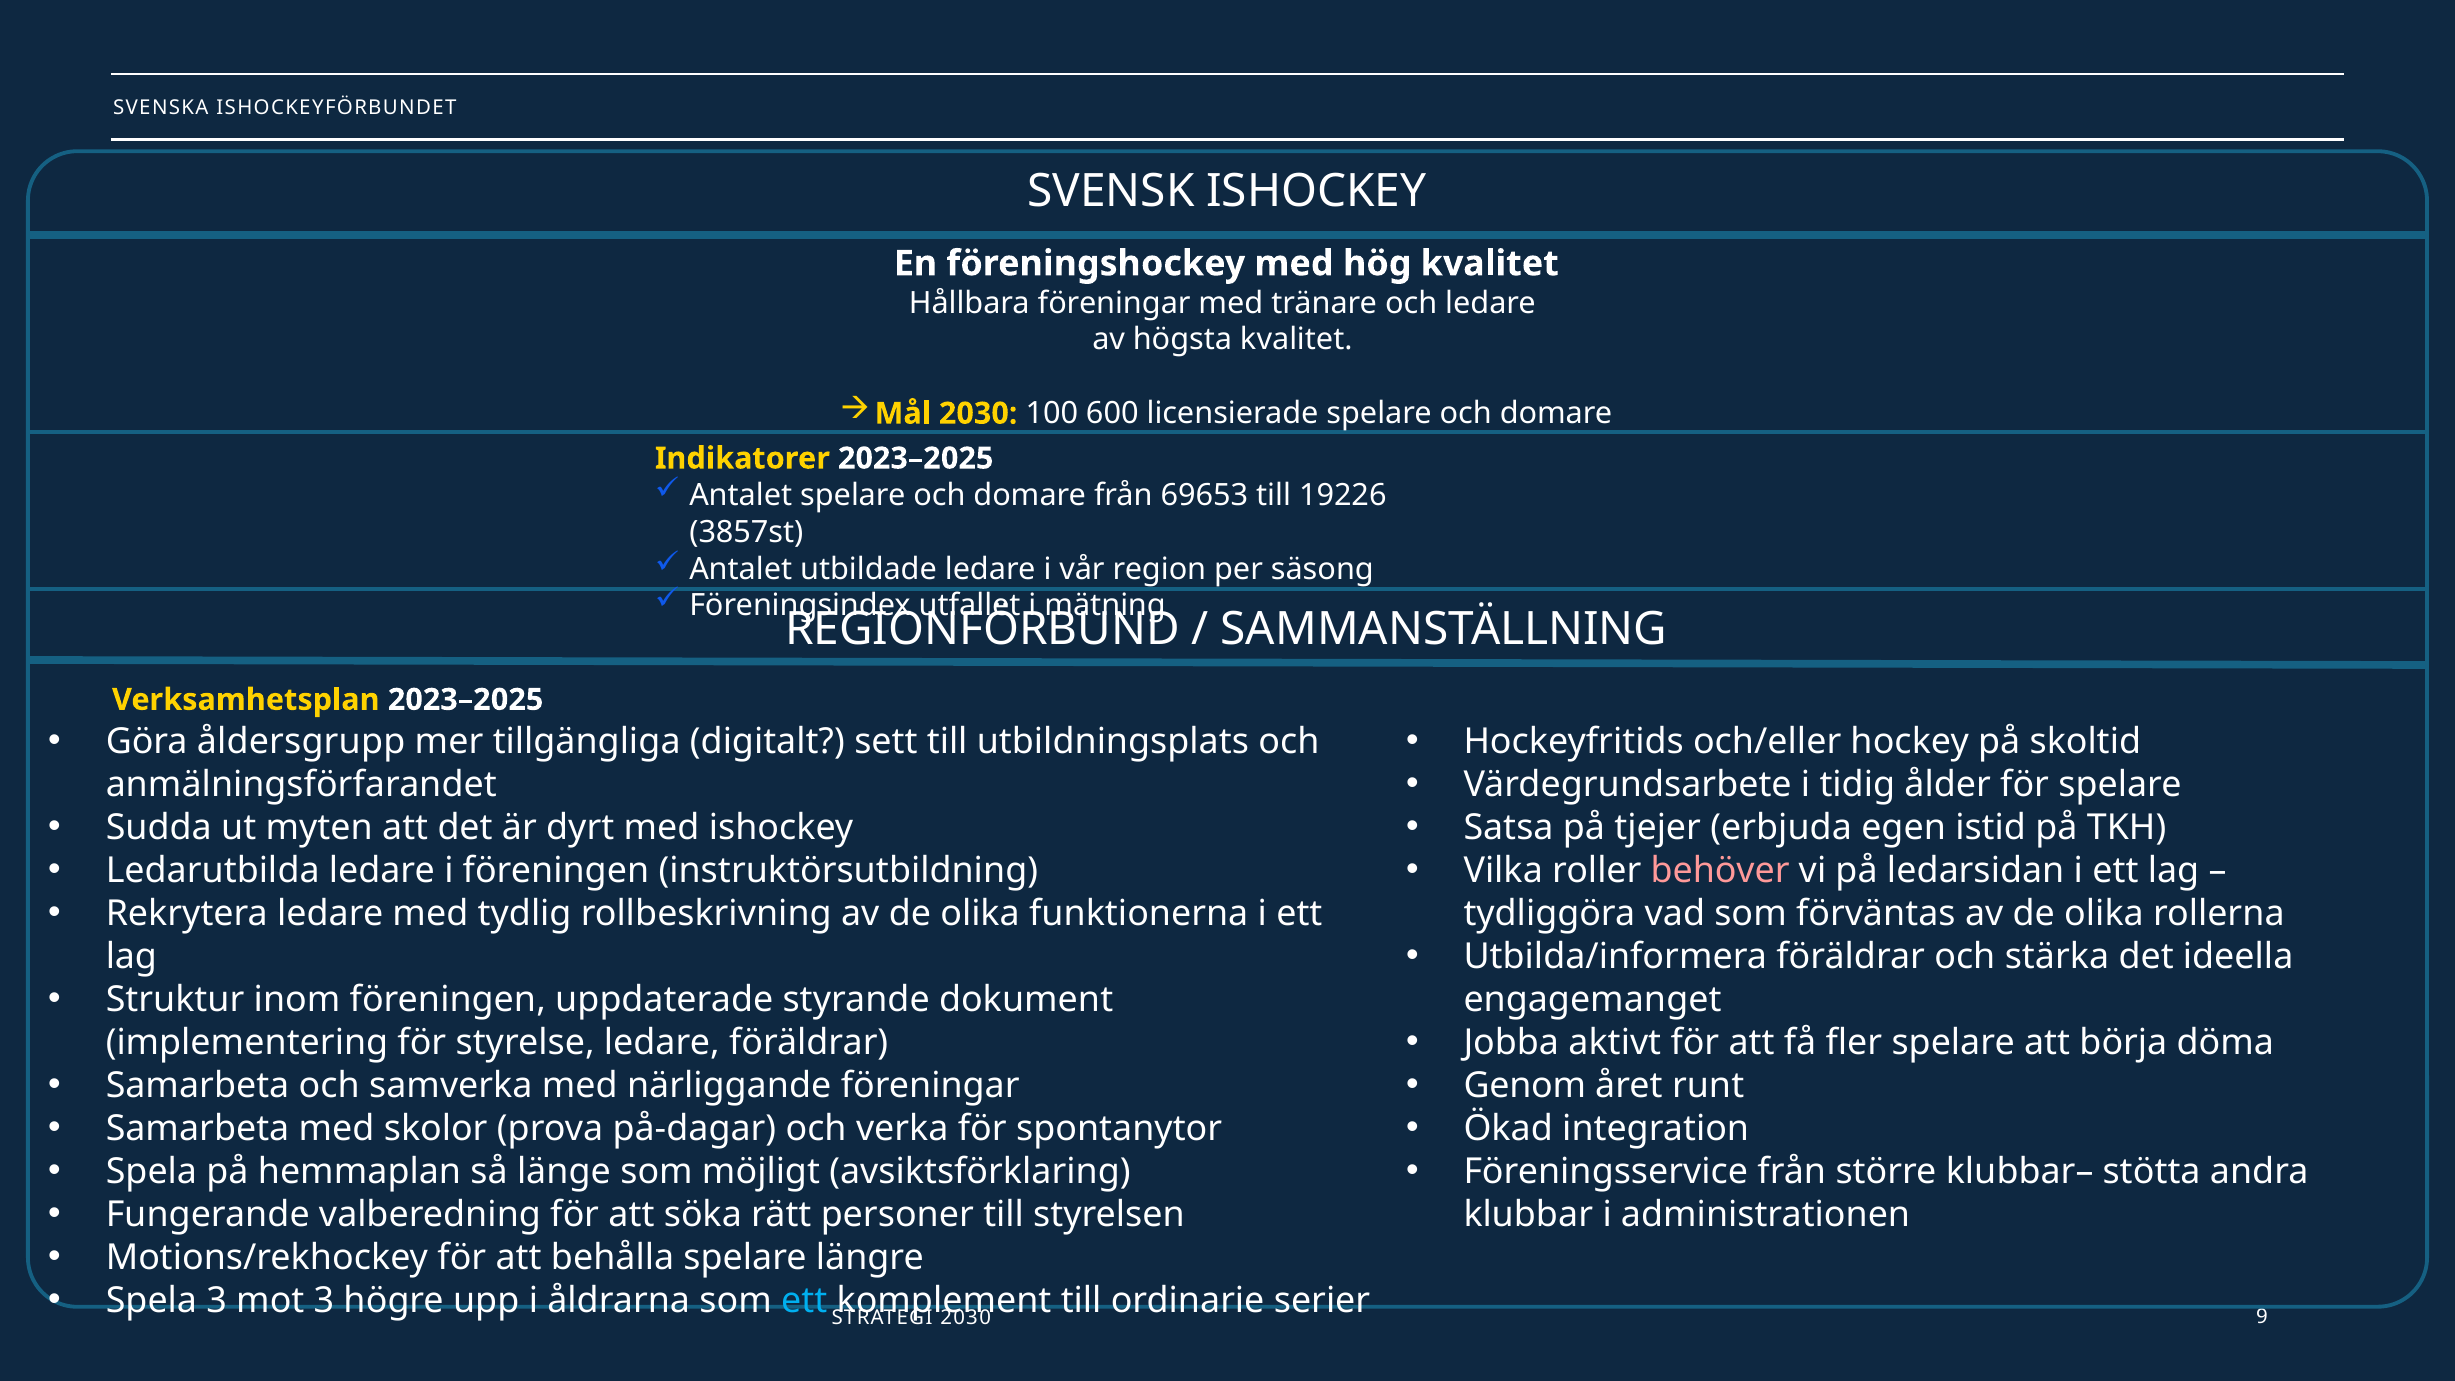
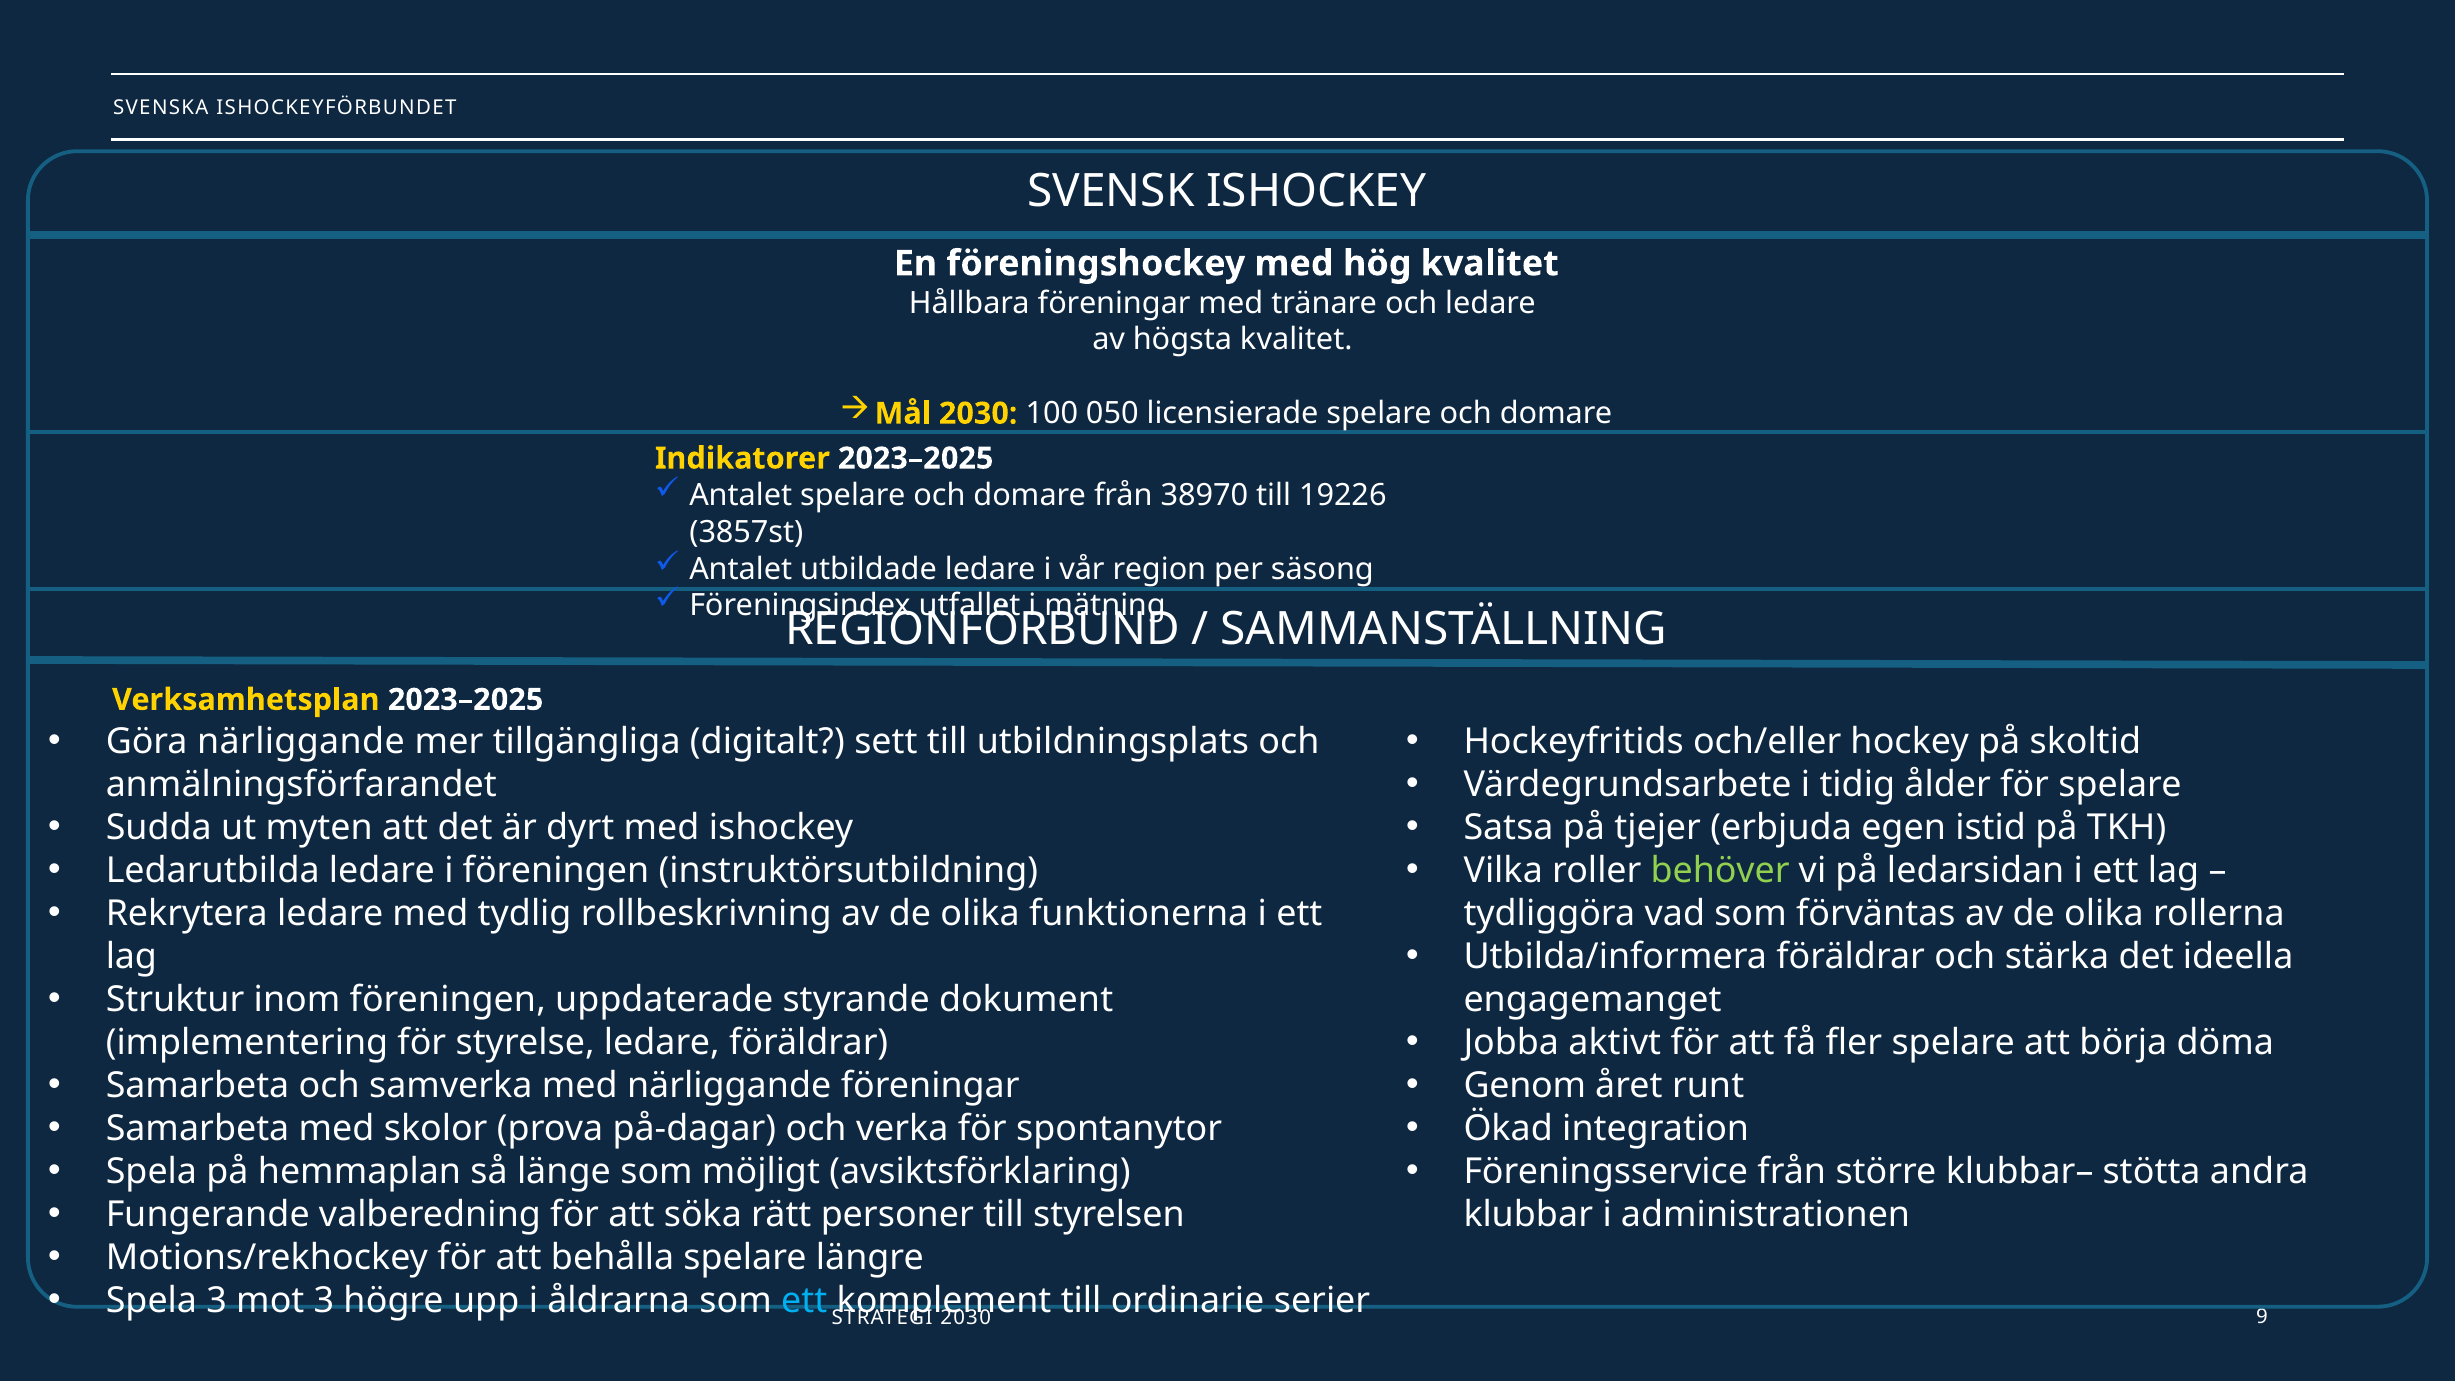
600: 600 -> 050
69653: 69653 -> 38970
Göra åldersgrupp: åldersgrupp -> närliggande
behöver colour: pink -> light green
